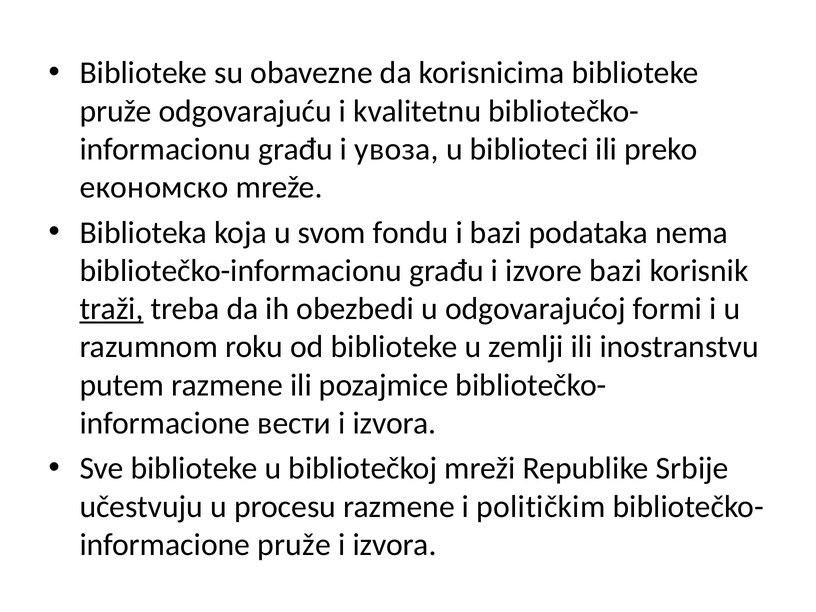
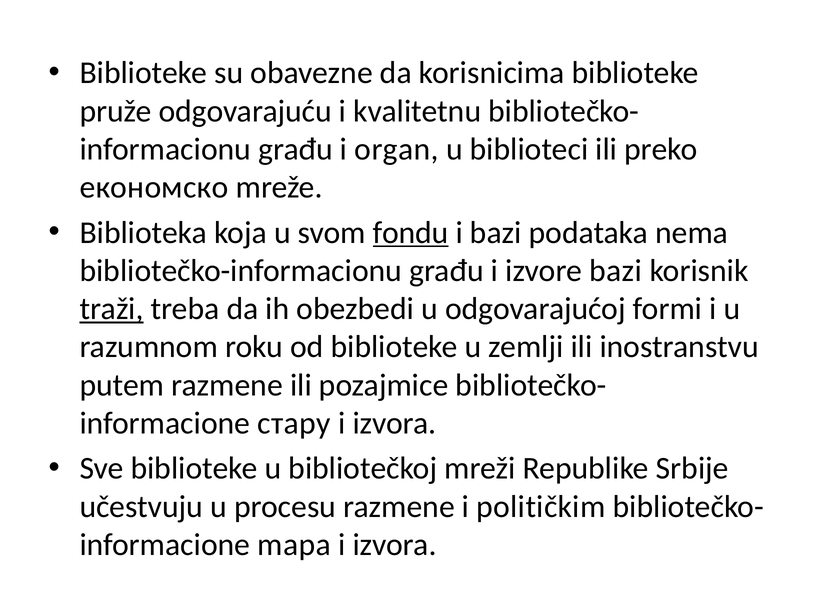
увоза: увоза -> organ
fondu underline: none -> present
вести: вести -> стару
pruže at (294, 545): pruže -> mapa
